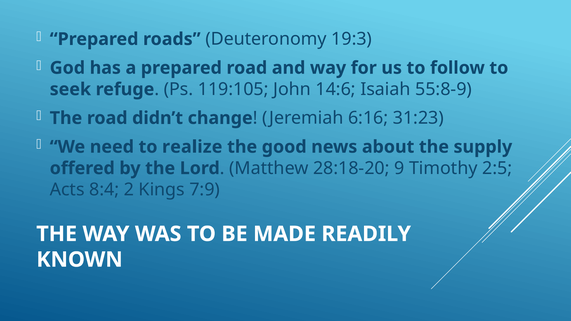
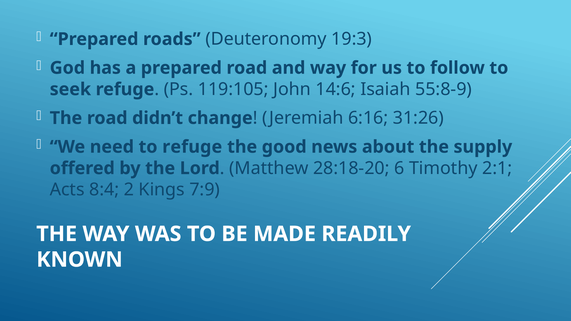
31:23: 31:23 -> 31:26
to realize: realize -> refuge
9: 9 -> 6
2:5: 2:5 -> 2:1
